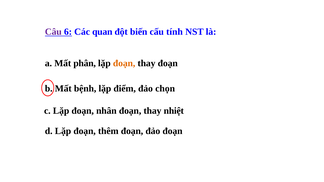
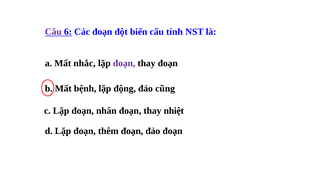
Các quan: quan -> đoạn
phân: phân -> nhắc
đoạn at (124, 63) colour: orange -> purple
điểm: điểm -> động
chọn: chọn -> cũng
